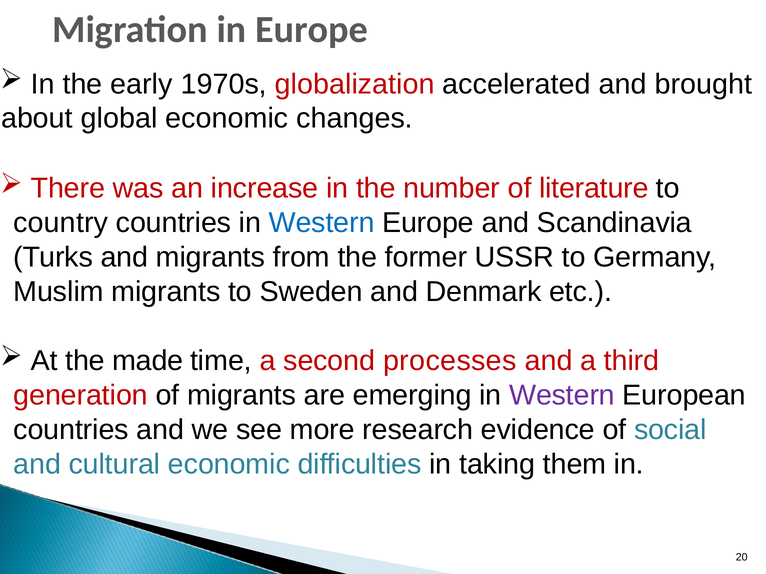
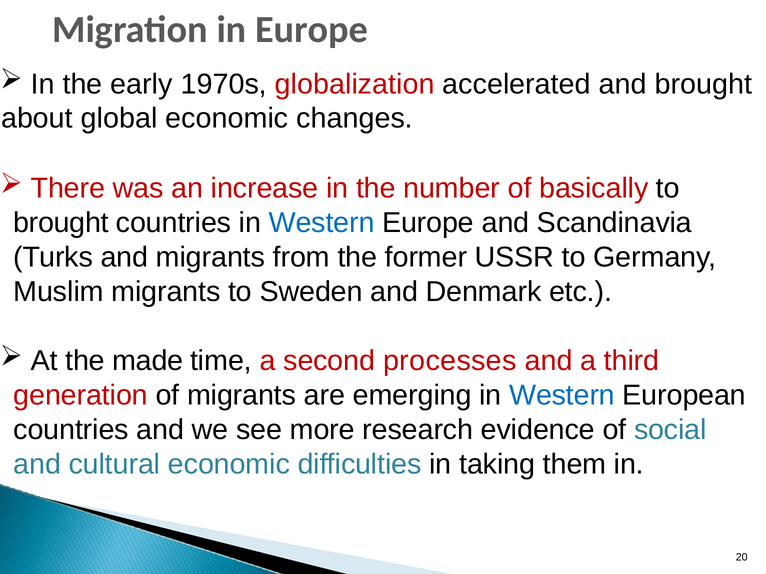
literature: literature -> basically
country at (61, 223): country -> brought
Western at (562, 396) colour: purple -> blue
